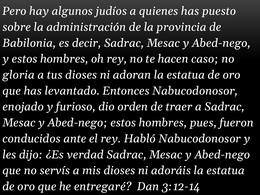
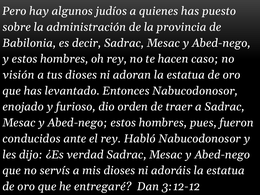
gloria: gloria -> visión
3:12-14: 3:12-14 -> 3:12-12
